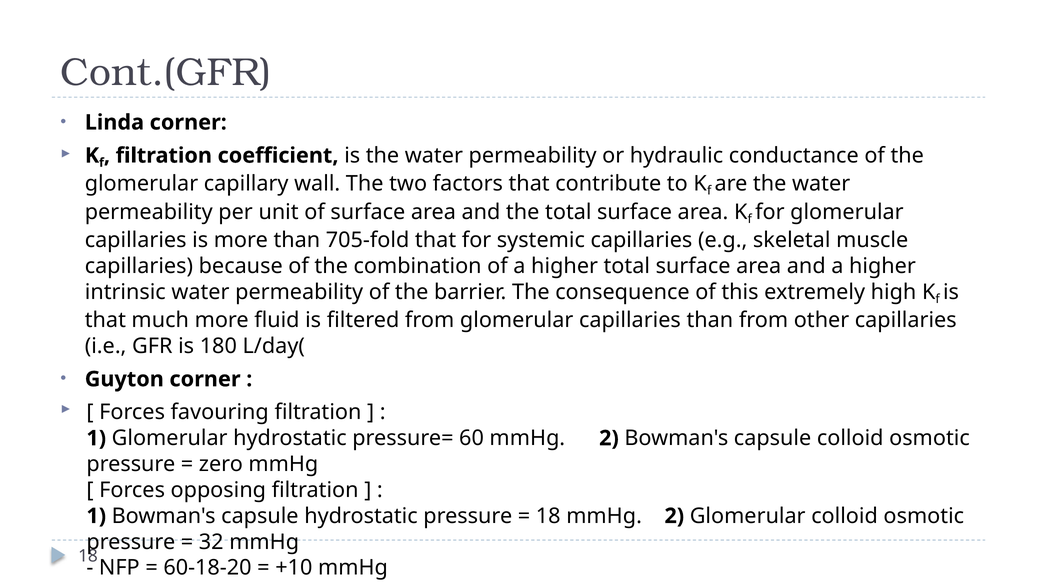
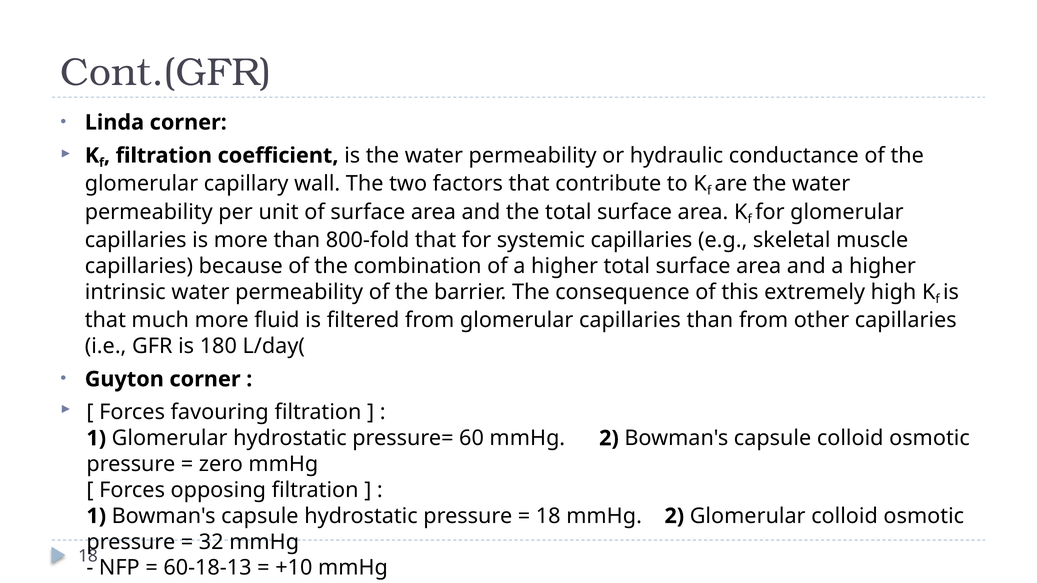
705-fold: 705-fold -> 800-fold
60-18-20: 60-18-20 -> 60-18-13
